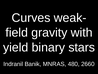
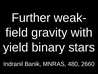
Curves: Curves -> Further
